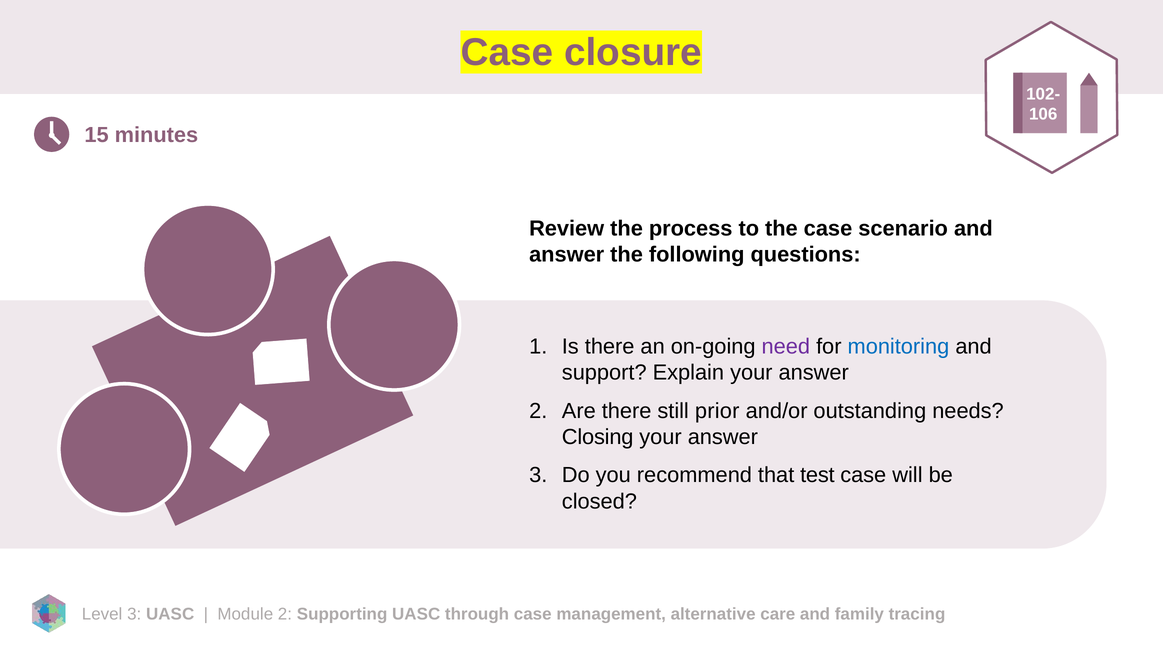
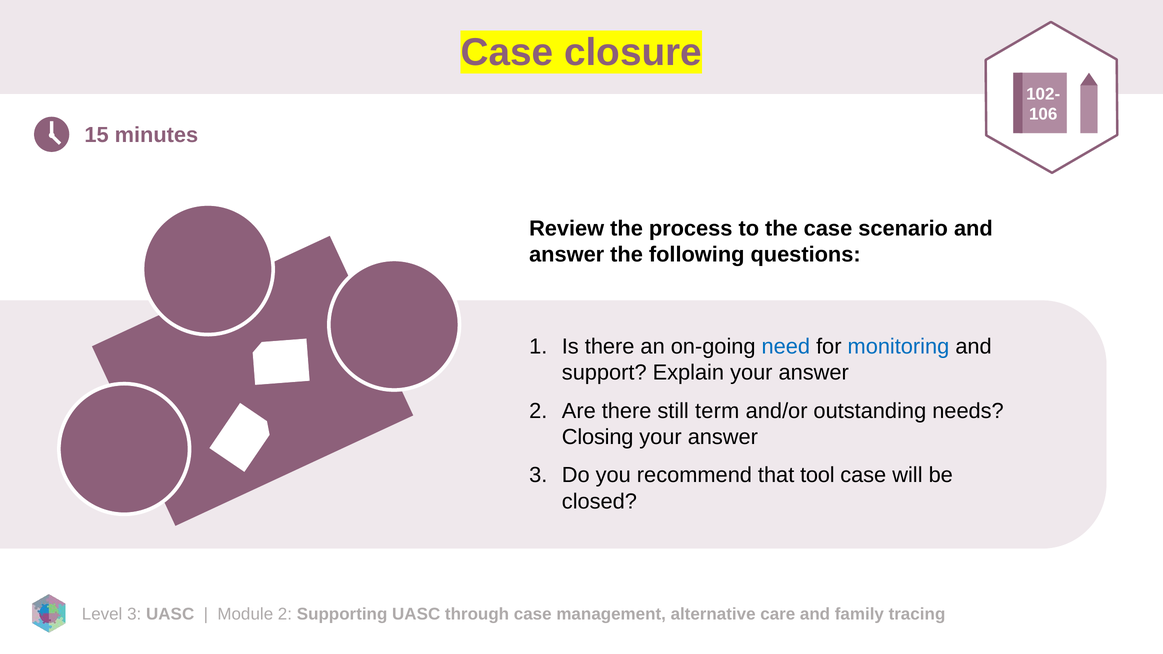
need colour: purple -> blue
prior: prior -> term
test: test -> tool
